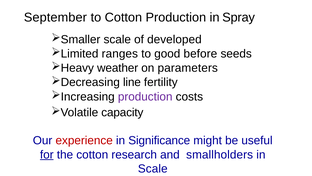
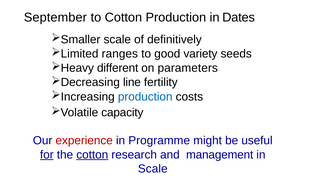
Spray: Spray -> Dates
developed: developed -> definitively
before: before -> variety
weather: weather -> different
production at (145, 96) colour: purple -> blue
Significance: Significance -> Programme
cotton at (92, 154) underline: none -> present
smallholders: smallholders -> management
